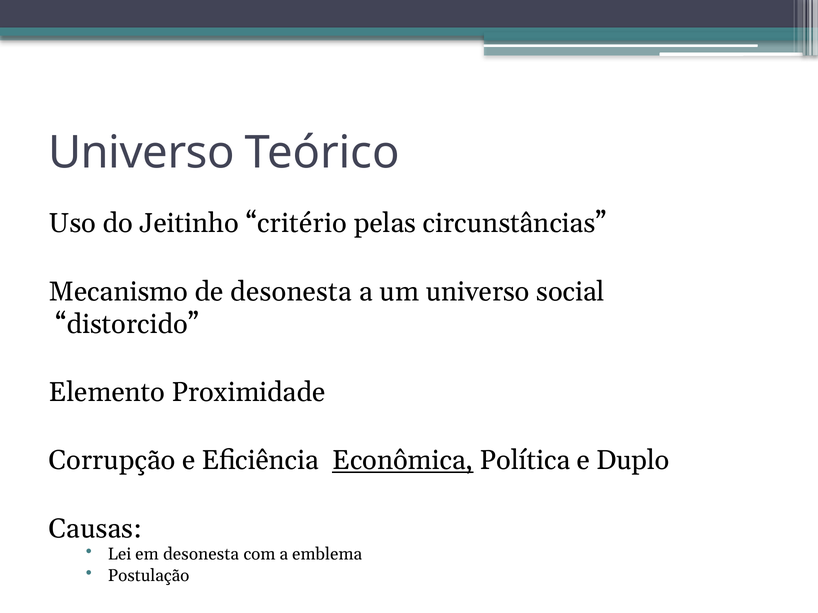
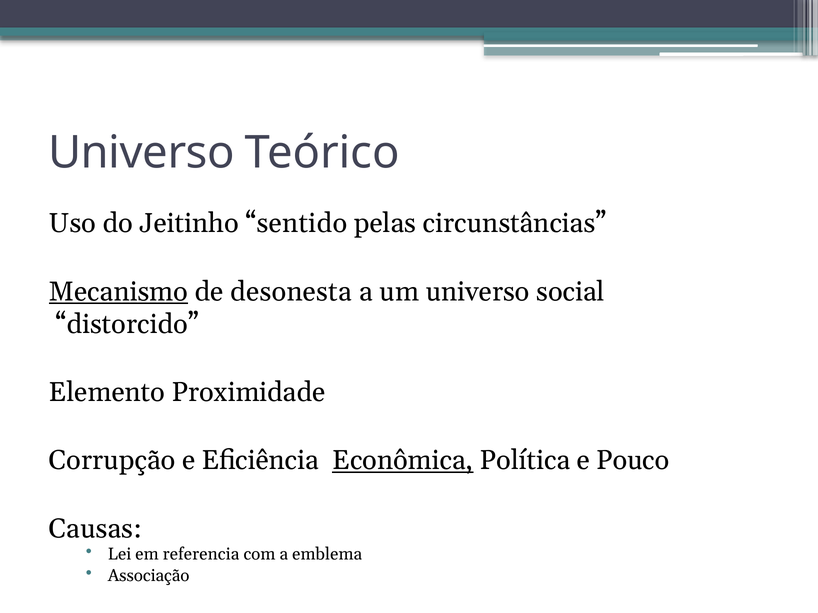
critério: critério -> sentido
Mecanismo underline: none -> present
Duplo: Duplo -> Pouco
em desonesta: desonesta -> referencia
Postulação: Postulação -> Associação
